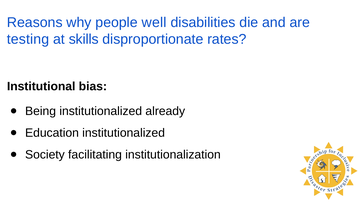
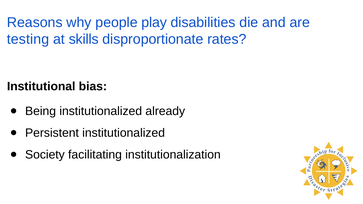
well: well -> play
Education: Education -> Persistent
